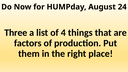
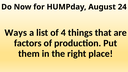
Three: Three -> Ways
